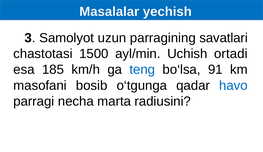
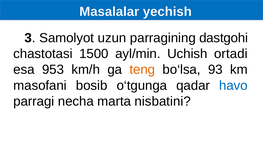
savatlari: savatlari -> dastgohi
185: 185 -> 953
teng colour: blue -> orange
91: 91 -> 93
radiusini: radiusini -> nisbatini
